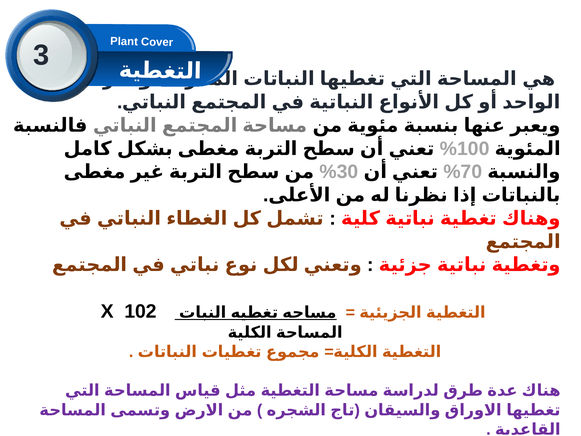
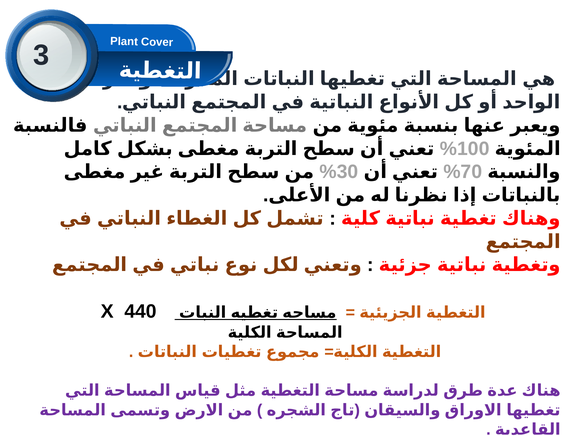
102: 102 -> 440
